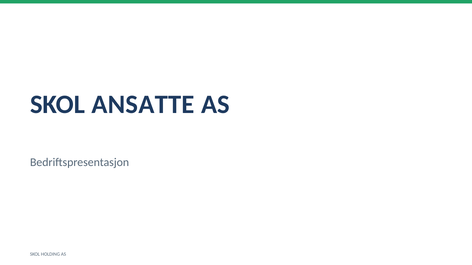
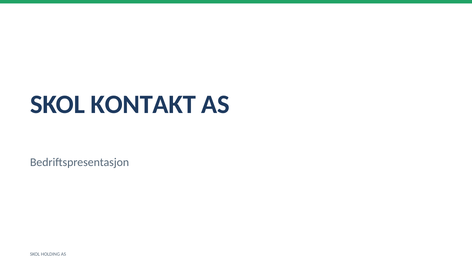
ANSATTE: ANSATTE -> KONTAKT
